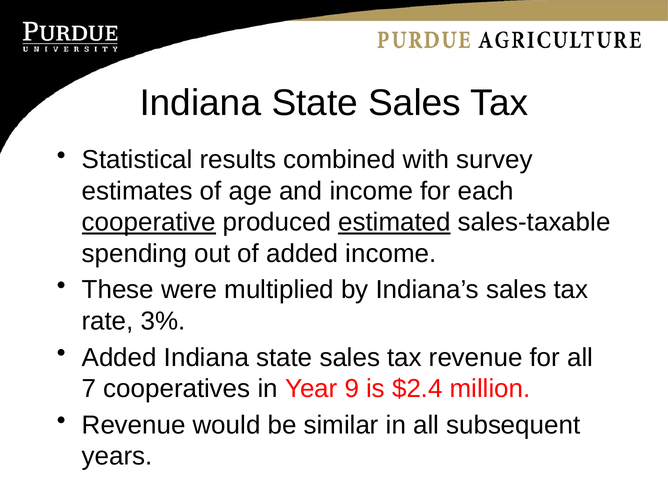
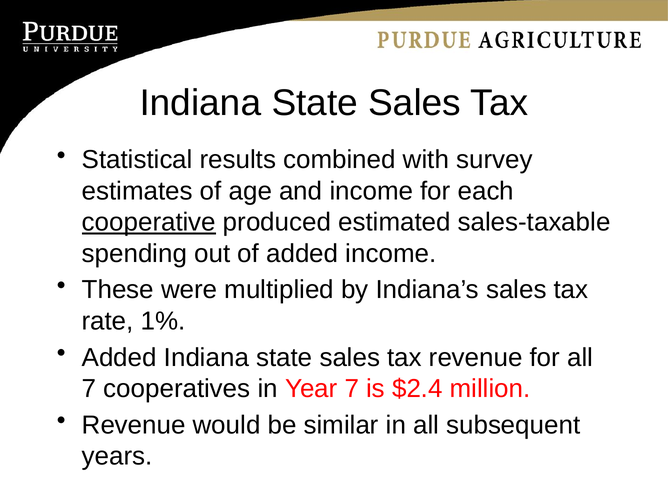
estimated underline: present -> none
3%: 3% -> 1%
Year 9: 9 -> 7
